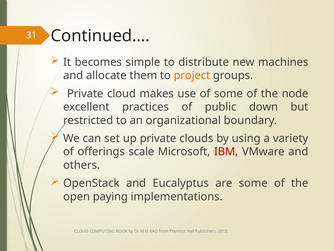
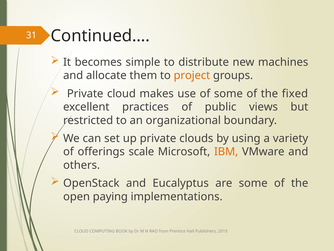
node: node -> fixed
down: down -> views
IBM colour: red -> orange
